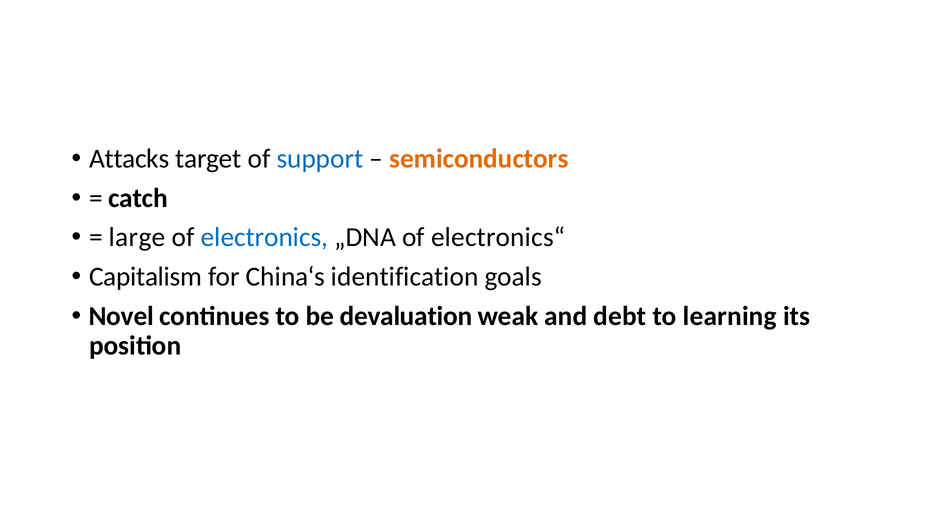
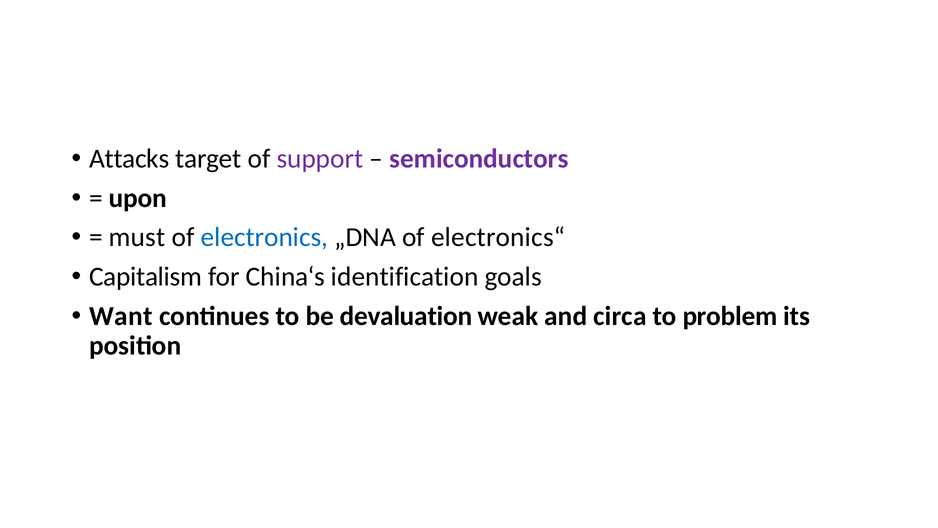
support colour: blue -> purple
semiconductors colour: orange -> purple
catch: catch -> upon
large: large -> must
Novel: Novel -> Want
debt: debt -> circa
learning: learning -> problem
